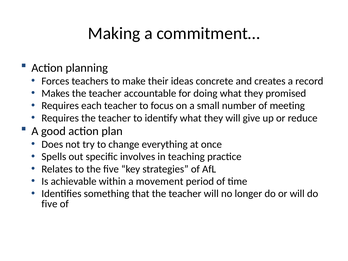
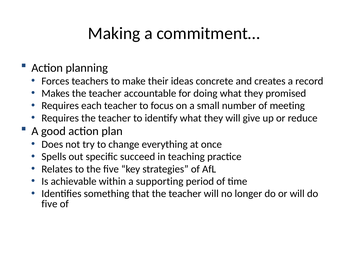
involves: involves -> succeed
movement: movement -> supporting
